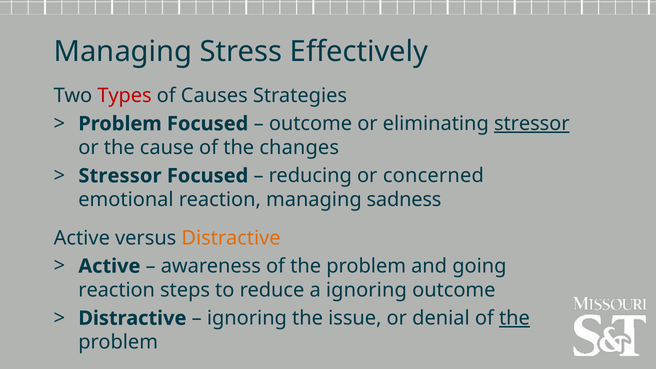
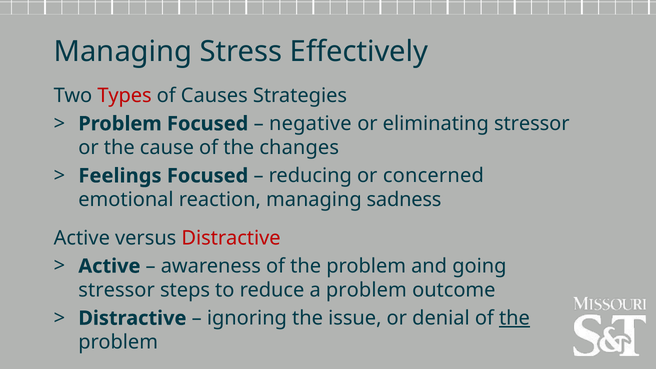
outcome at (310, 124): outcome -> negative
stressor at (532, 124) underline: present -> none
Stressor at (120, 176): Stressor -> Feelings
Distractive at (231, 238) colour: orange -> red
reaction at (117, 290): reaction -> stressor
a ignoring: ignoring -> problem
